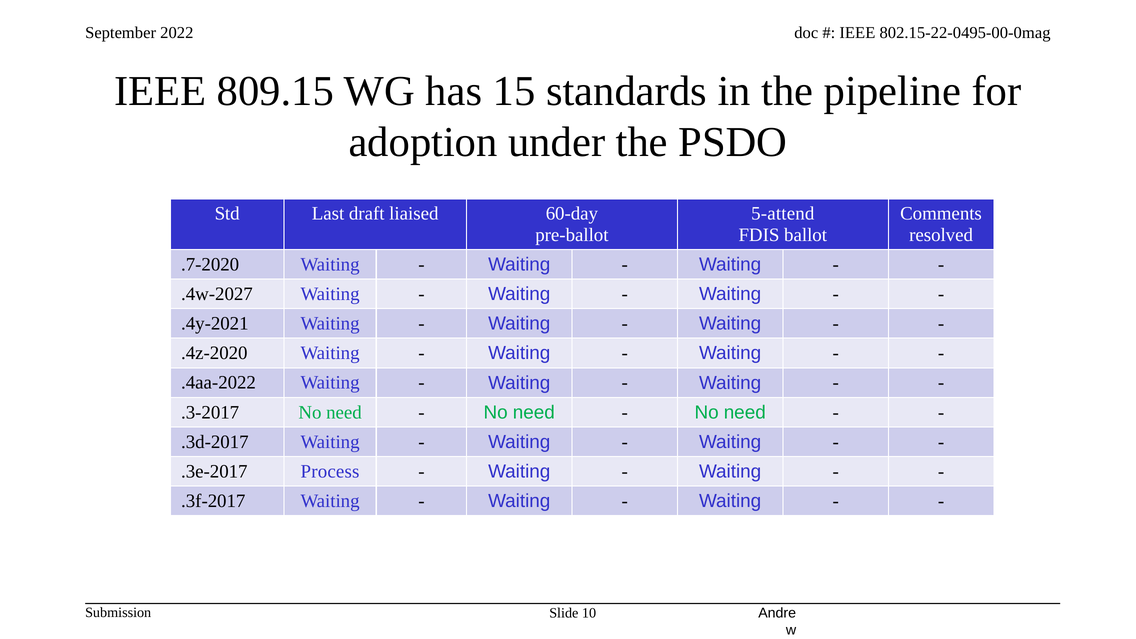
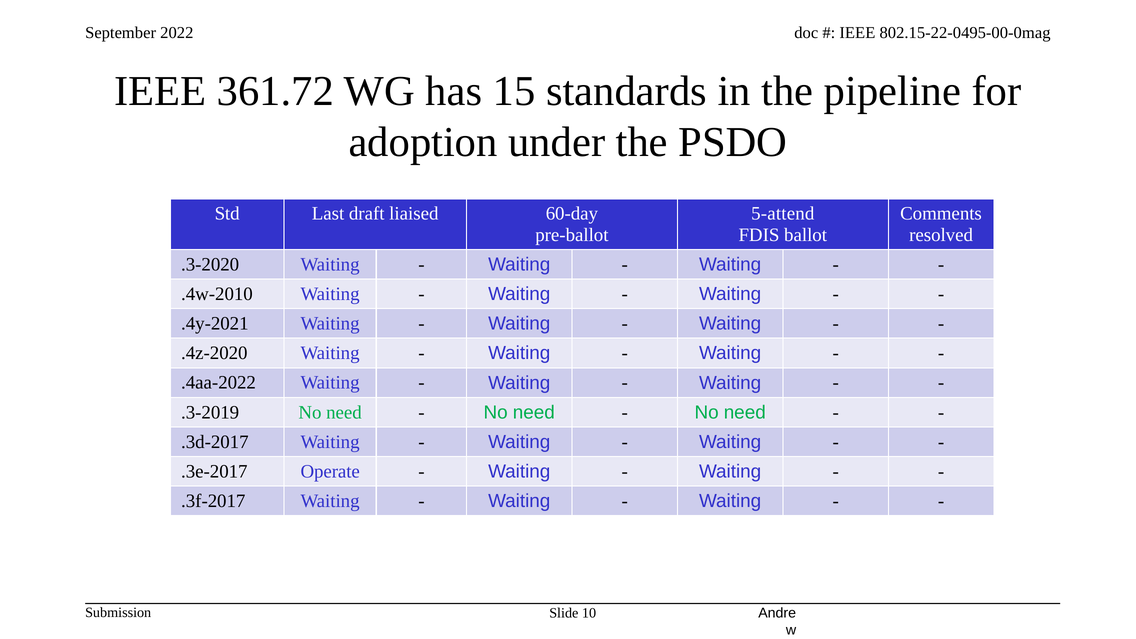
809.15: 809.15 -> 361.72
.7-2020: .7-2020 -> .3-2020
.4w-2027: .4w-2027 -> .4w-2010
.3-2017: .3-2017 -> .3-2019
Process: Process -> Operate
